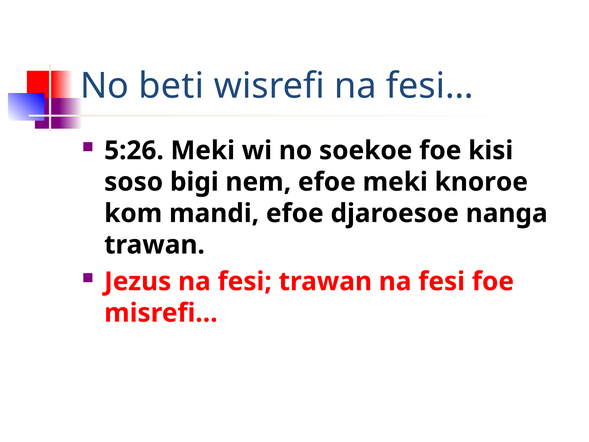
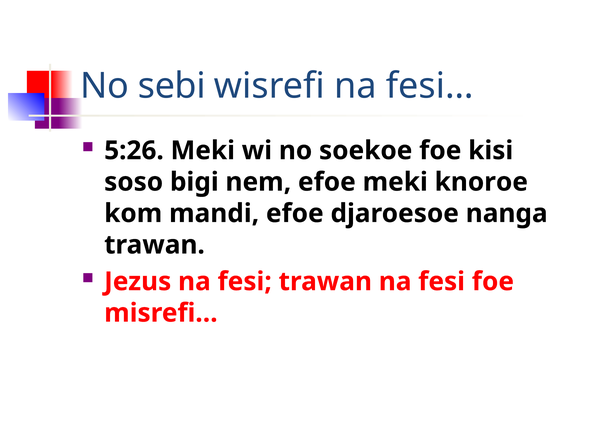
beti: beti -> sebi
